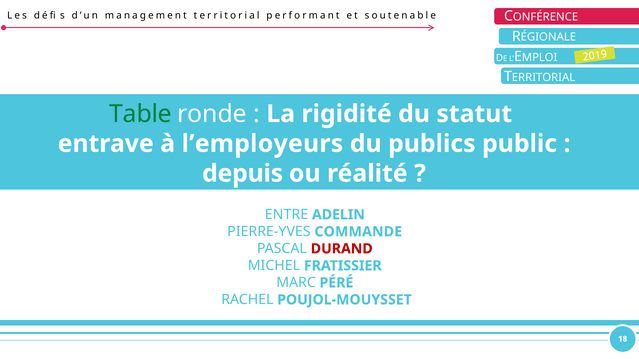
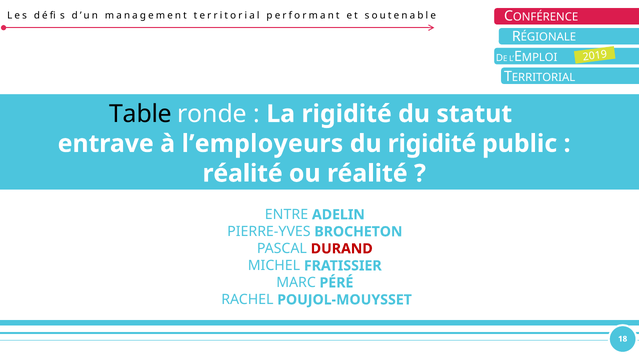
Table colour: green -> black
du publics: publics -> rigidité
depuis at (243, 174): depuis -> réalité
COMMANDE: COMMANDE -> BROCHETON
